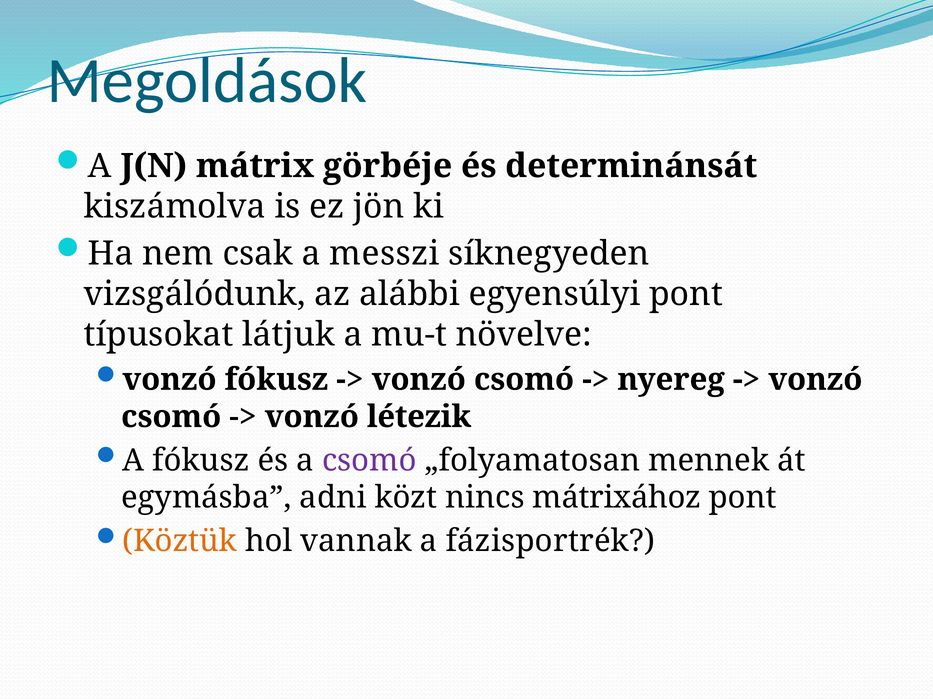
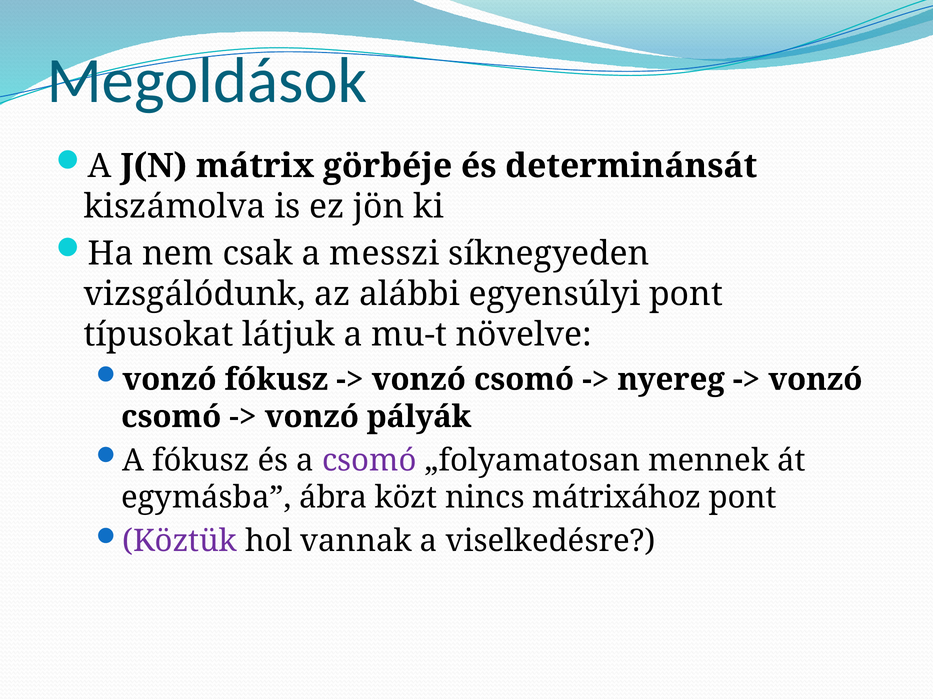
létezik: létezik -> pályák
adni: adni -> ábra
Köztük colour: orange -> purple
fázisportrék: fázisportrék -> viselkedésre
